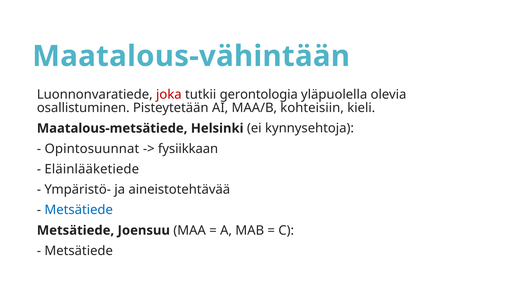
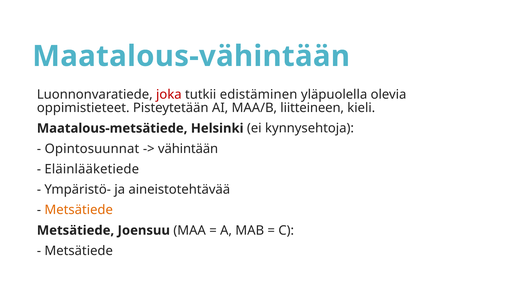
gerontologia: gerontologia -> edistäminen
osallistuminen: osallistuminen -> oppimistieteet
kohteisiin: kohteisiin -> liitteineen
fysiikkaan: fysiikkaan -> vähintään
Metsätiede at (79, 210) colour: blue -> orange
